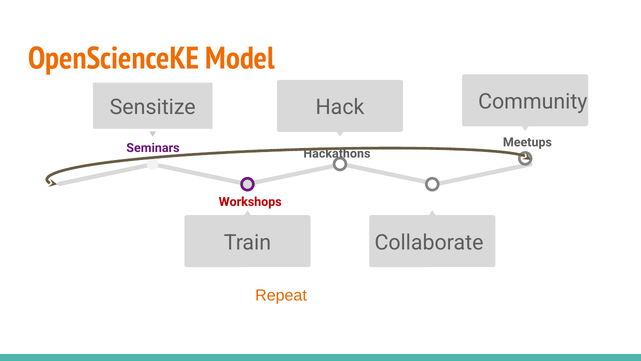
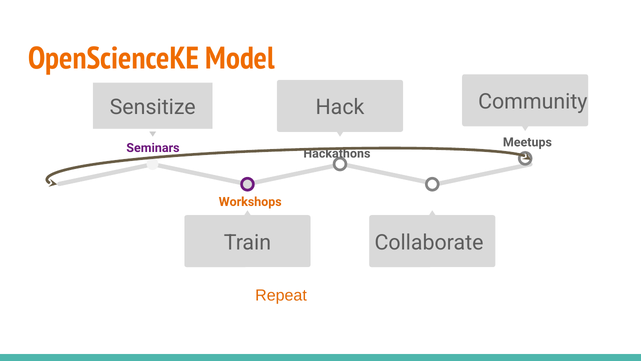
Workshops colour: red -> orange
